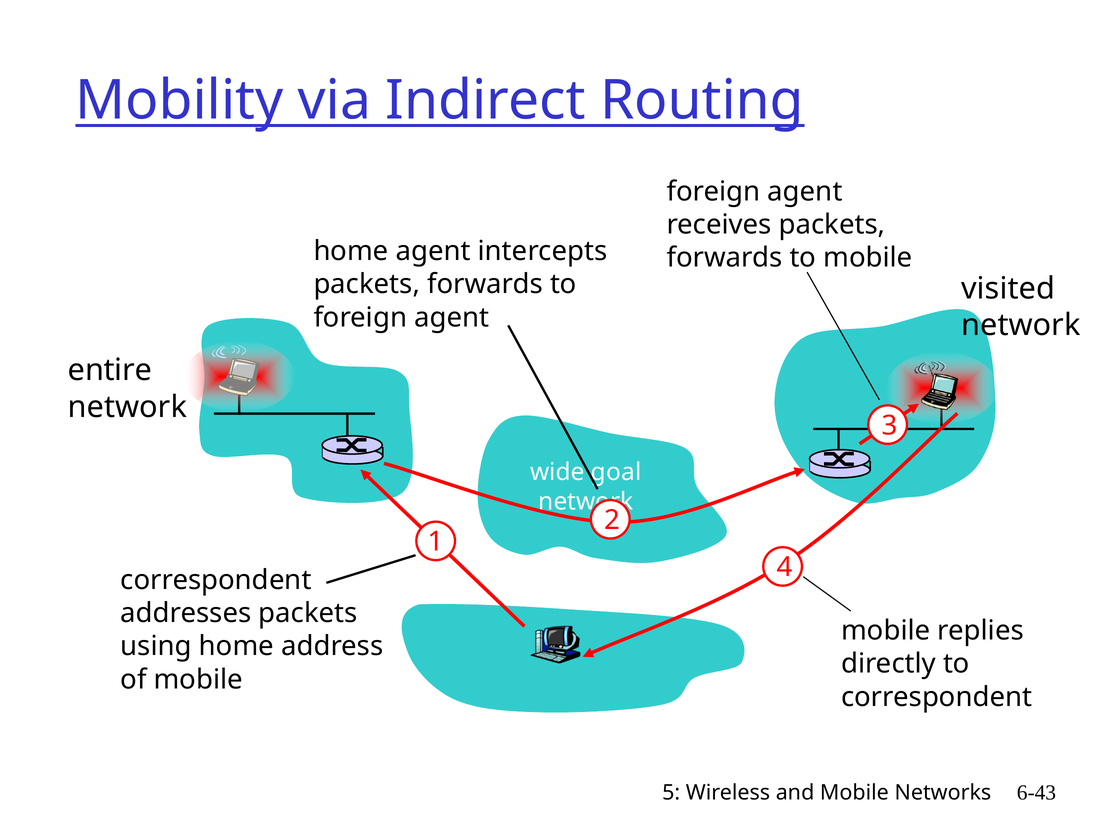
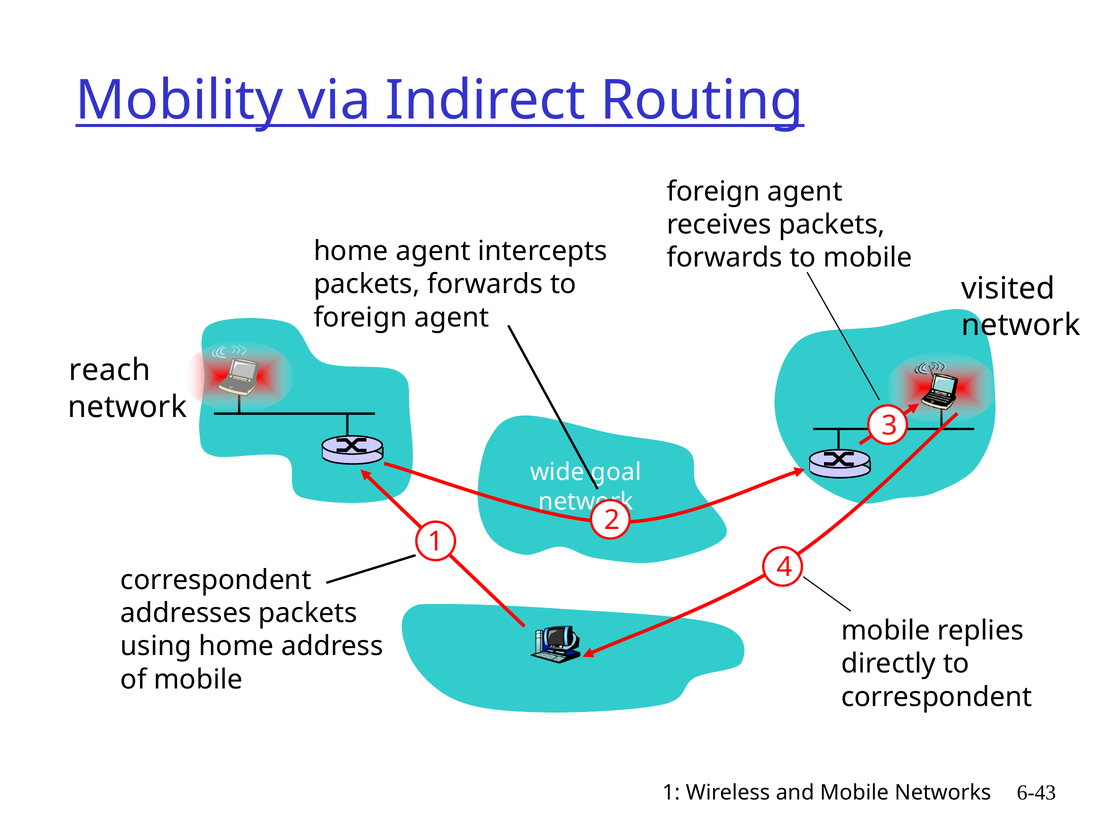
entire: entire -> reach
5 at (671, 793): 5 -> 1
